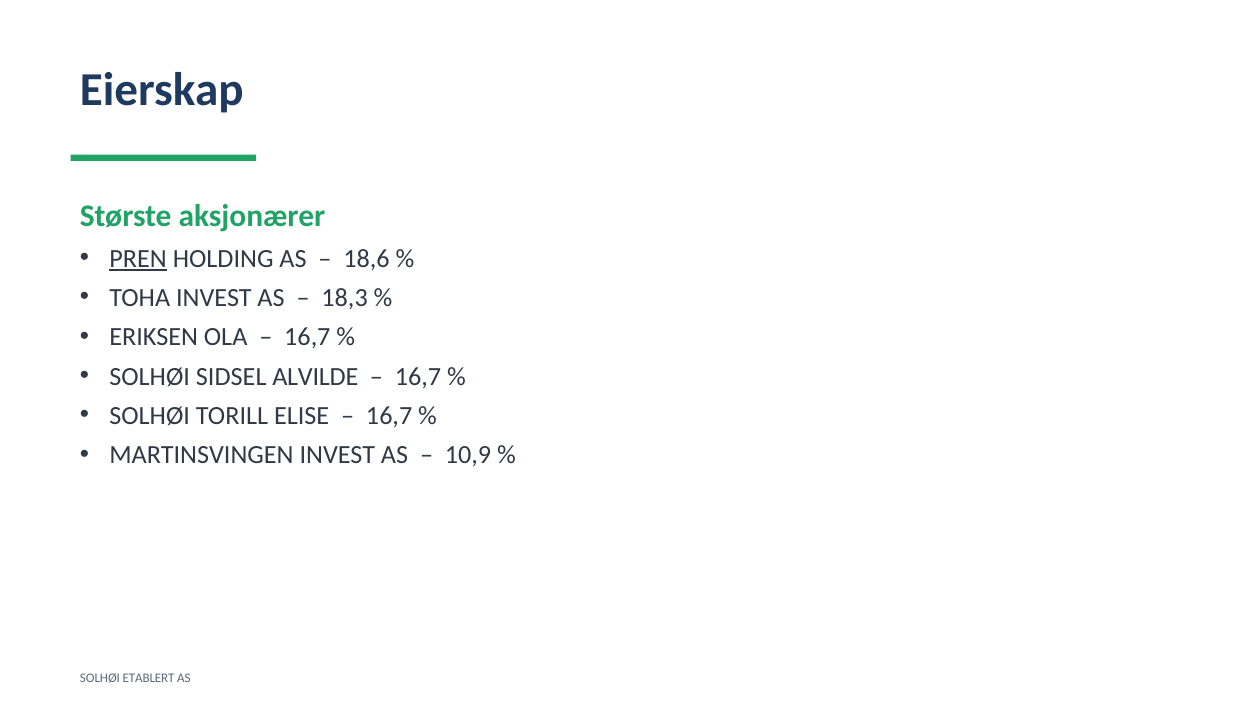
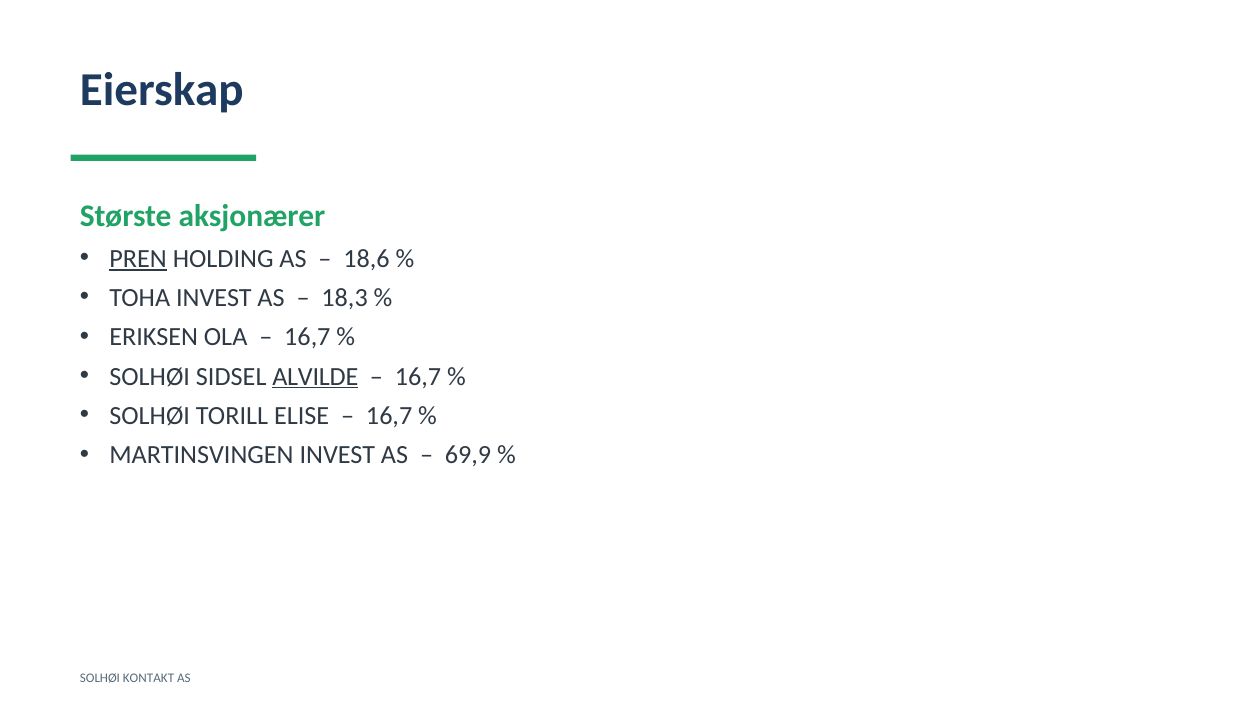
ALVILDE underline: none -> present
10,9: 10,9 -> 69,9
ETABLERT: ETABLERT -> KONTAKT
